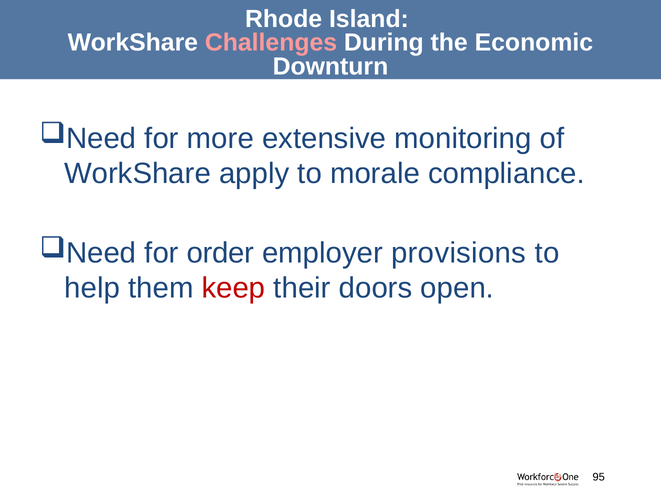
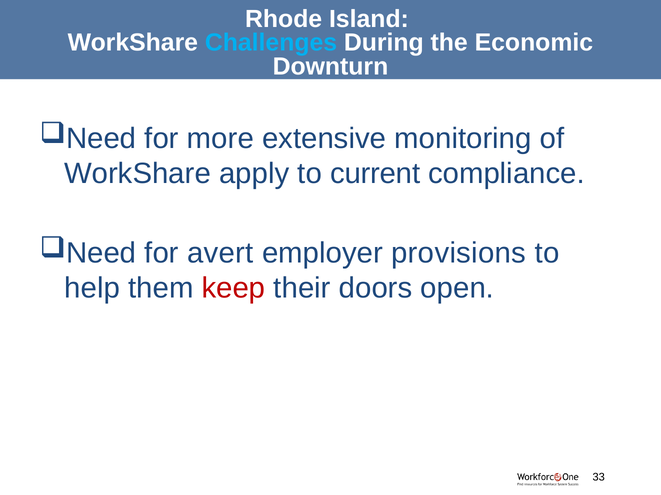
Challenges colour: pink -> light blue
morale: morale -> current
order: order -> avert
95: 95 -> 33
